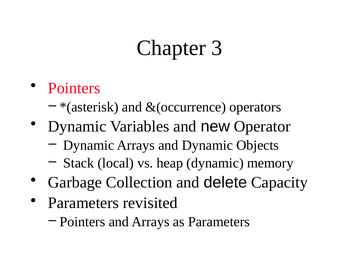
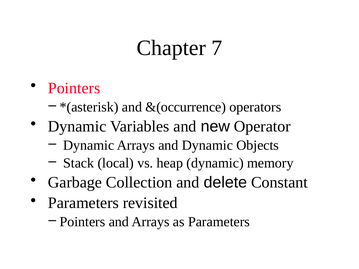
3: 3 -> 7
Capacity: Capacity -> Constant
